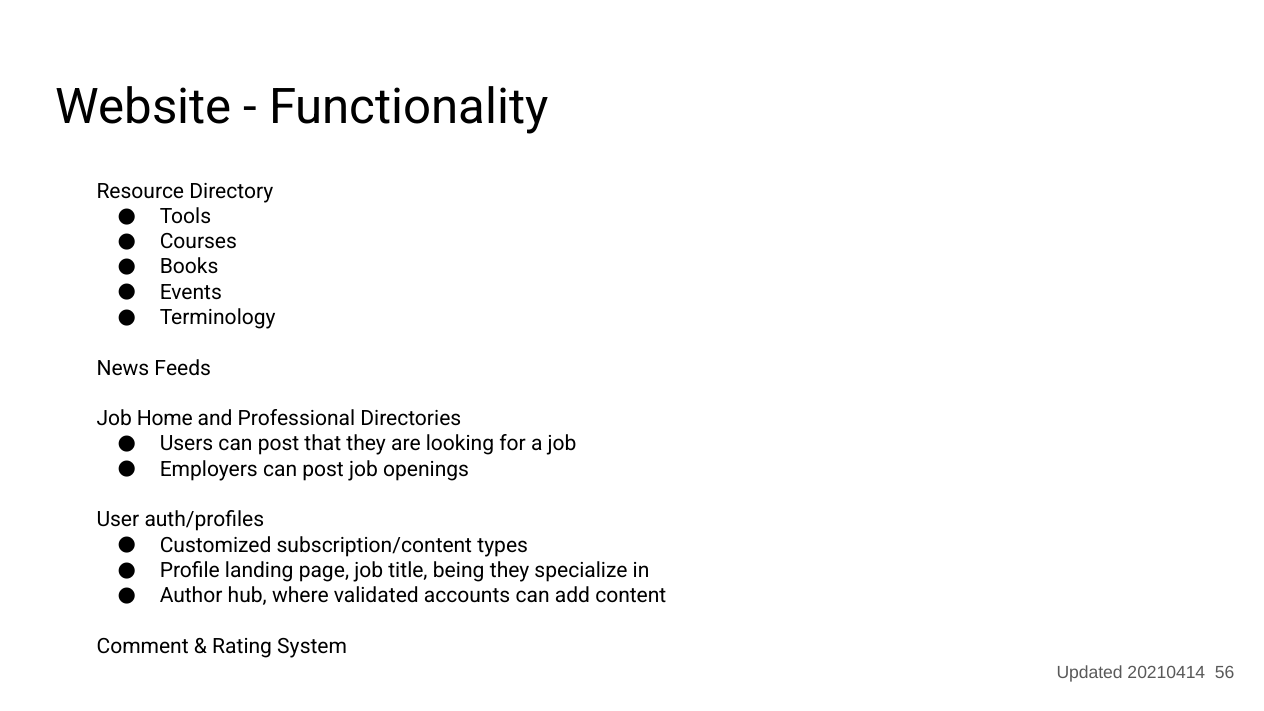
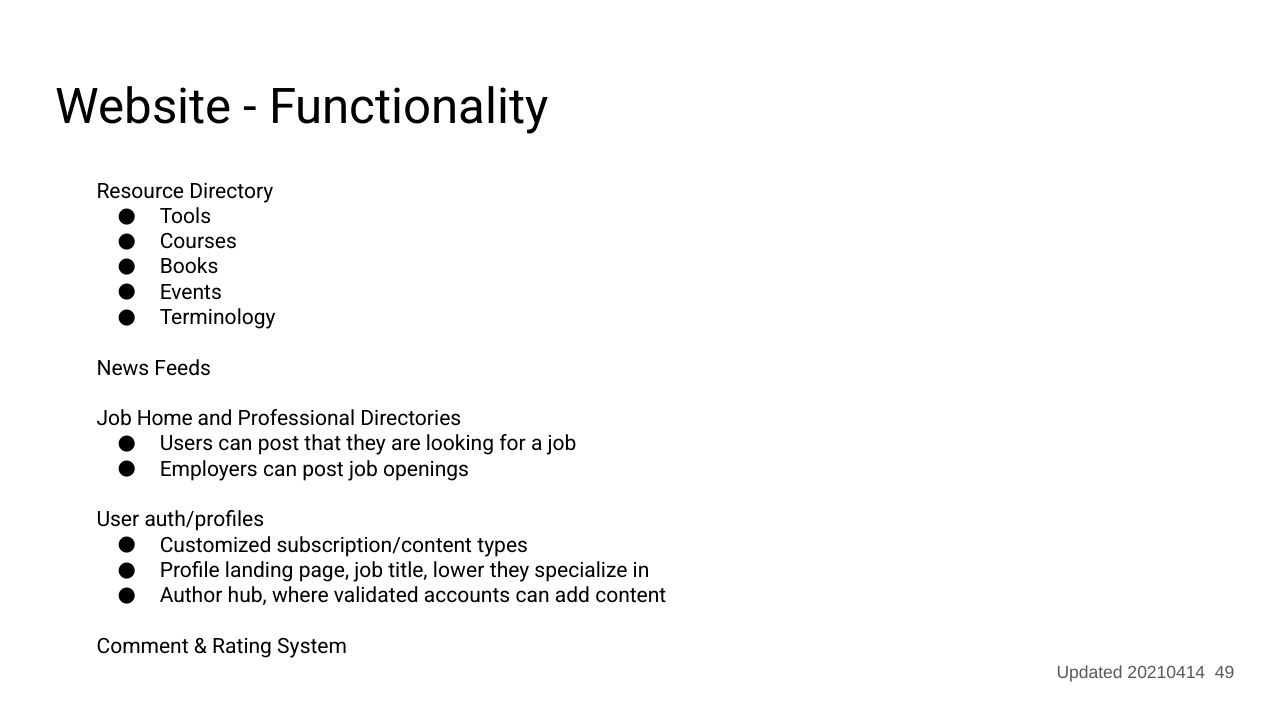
being: being -> lower
56: 56 -> 49
